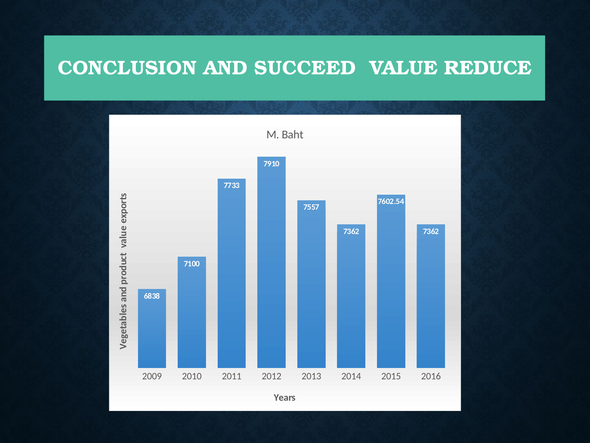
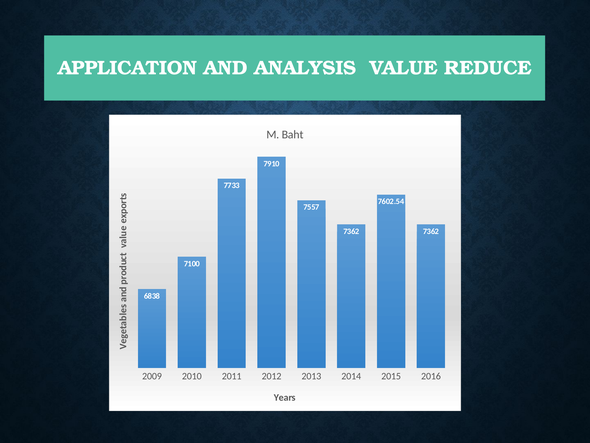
CONCLUSION: CONCLUSION -> APPLICATION
SUCCEED: SUCCEED -> ANALYSIS
